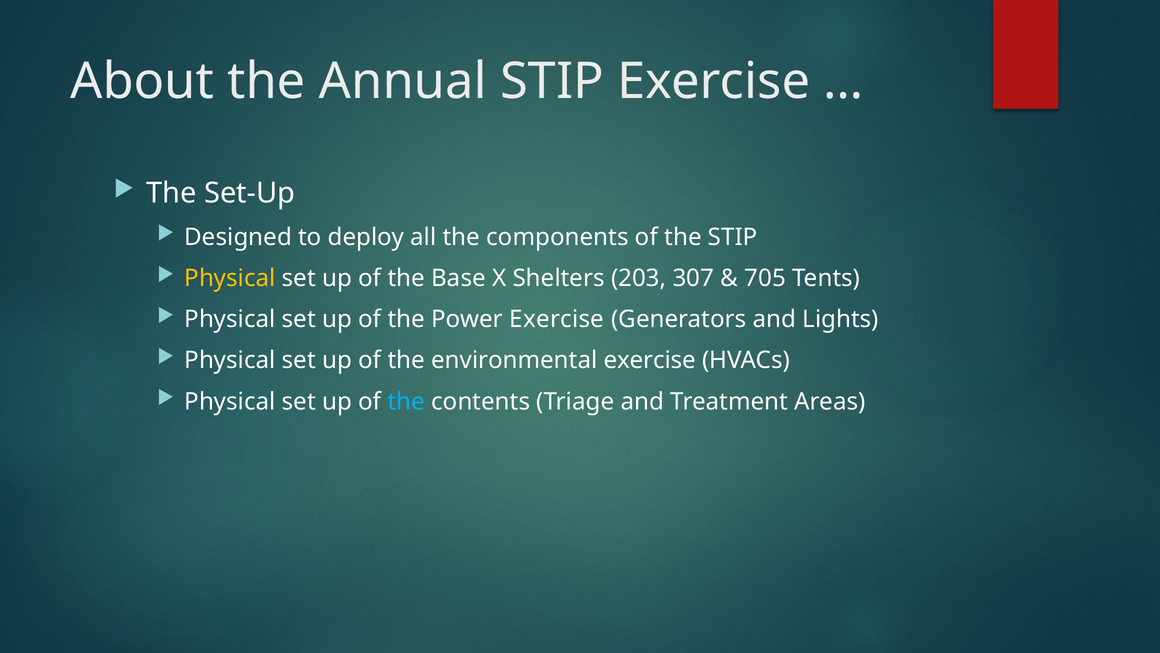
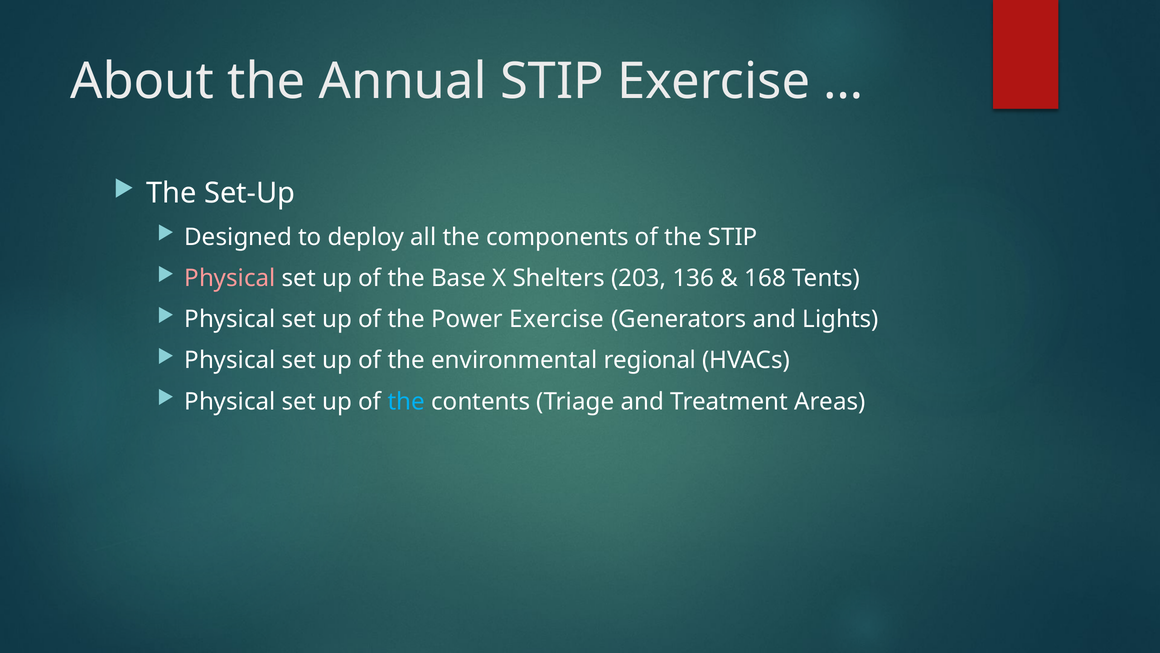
Physical at (230, 278) colour: yellow -> pink
307: 307 -> 136
705: 705 -> 168
environmental exercise: exercise -> regional
